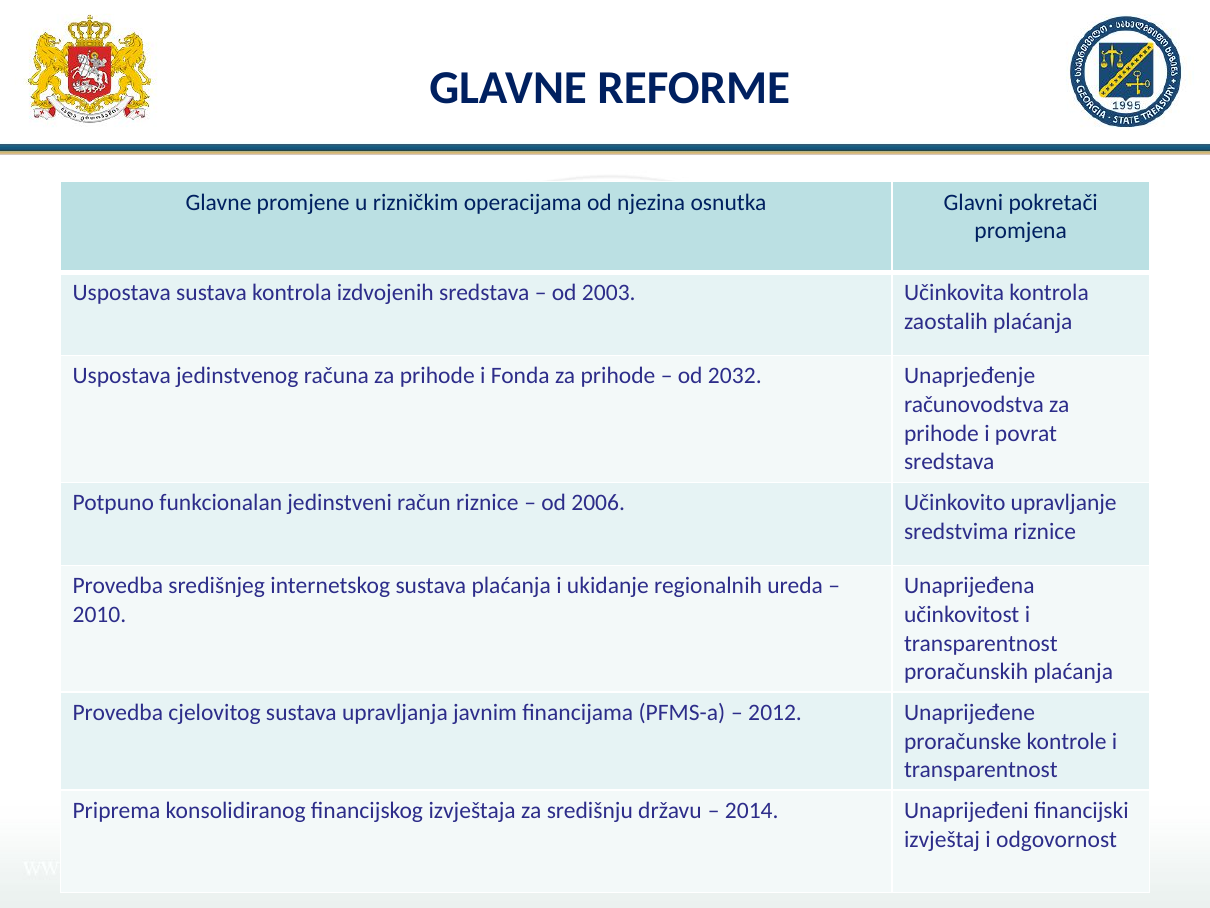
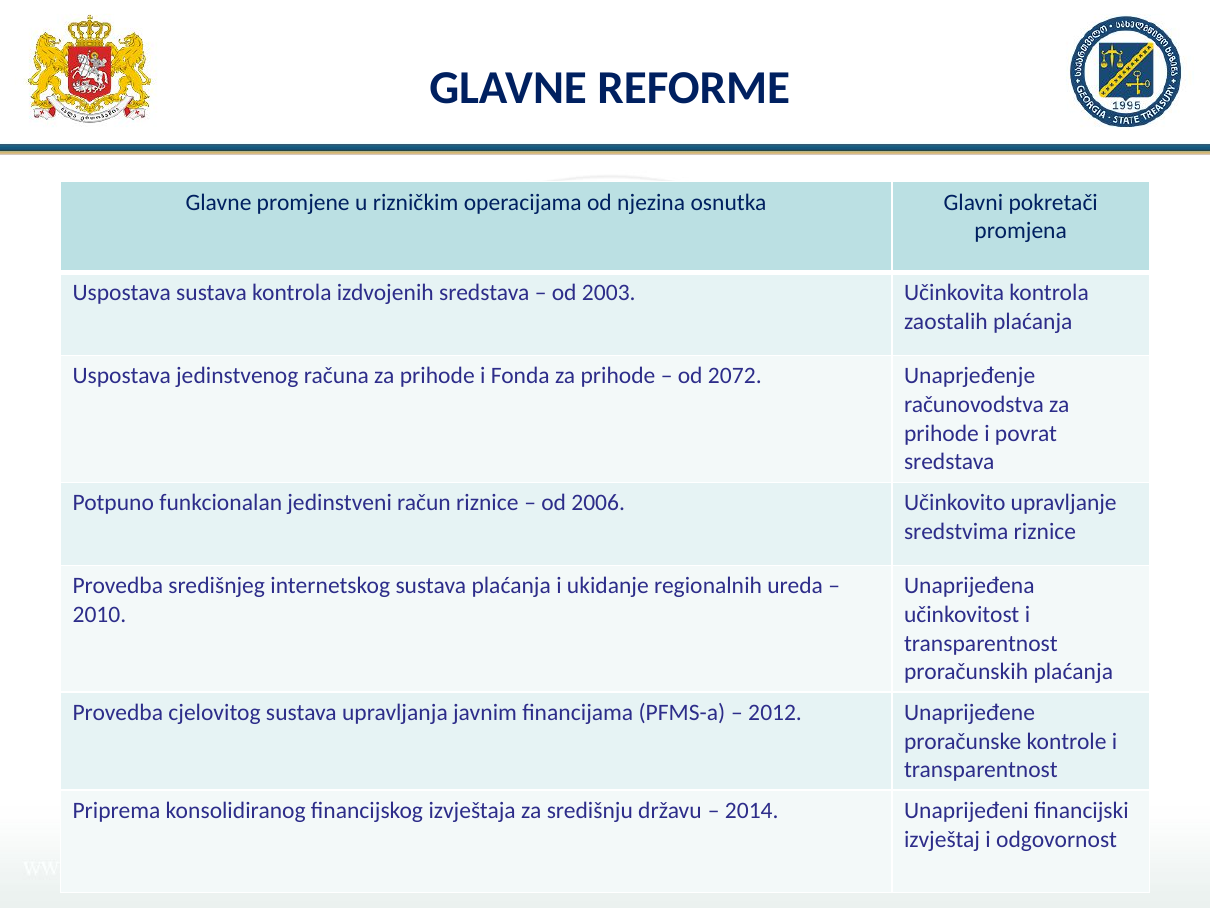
2032: 2032 -> 2072
